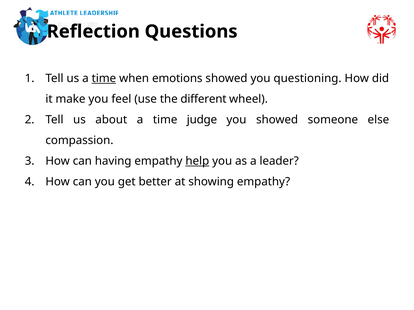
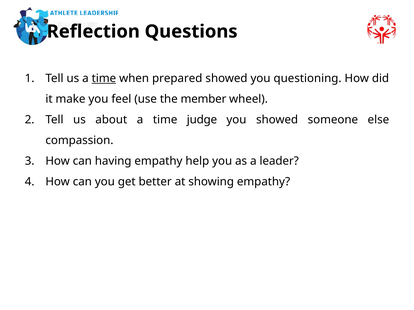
emotions: emotions -> prepared
different: different -> member
help underline: present -> none
